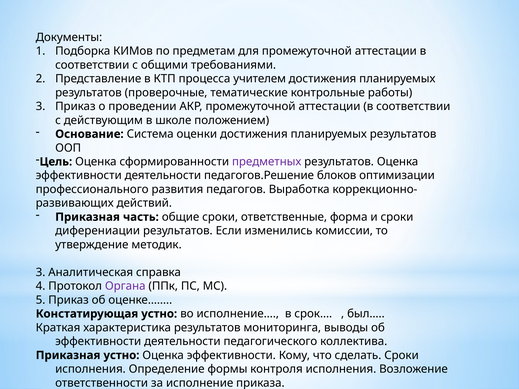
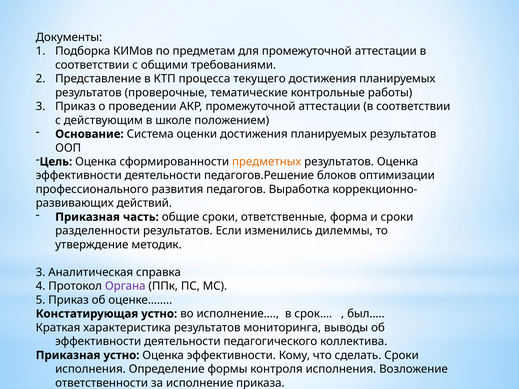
процесса учителем: учителем -> текущего
предметных colour: purple -> orange
диферениации: диферениации -> разделенности
комиссии: комиссии -> дилеммы
